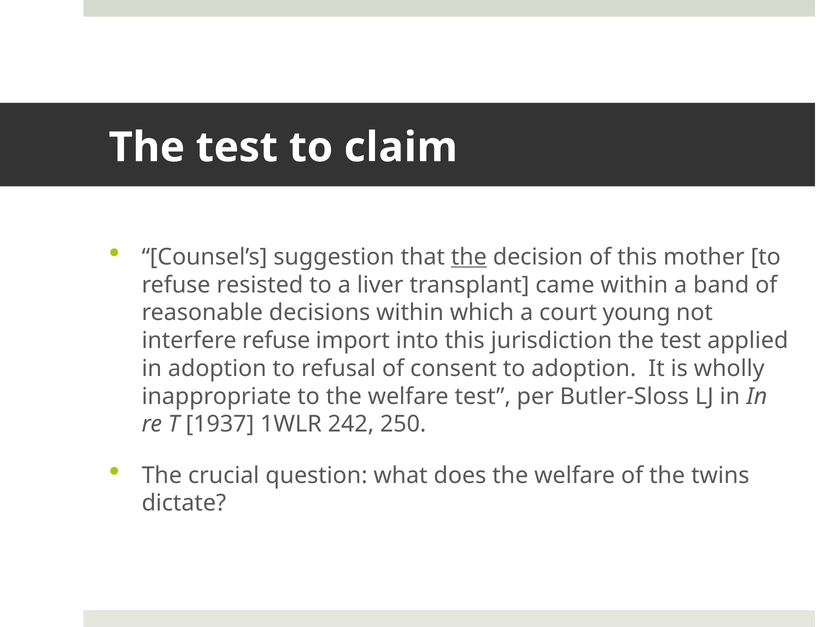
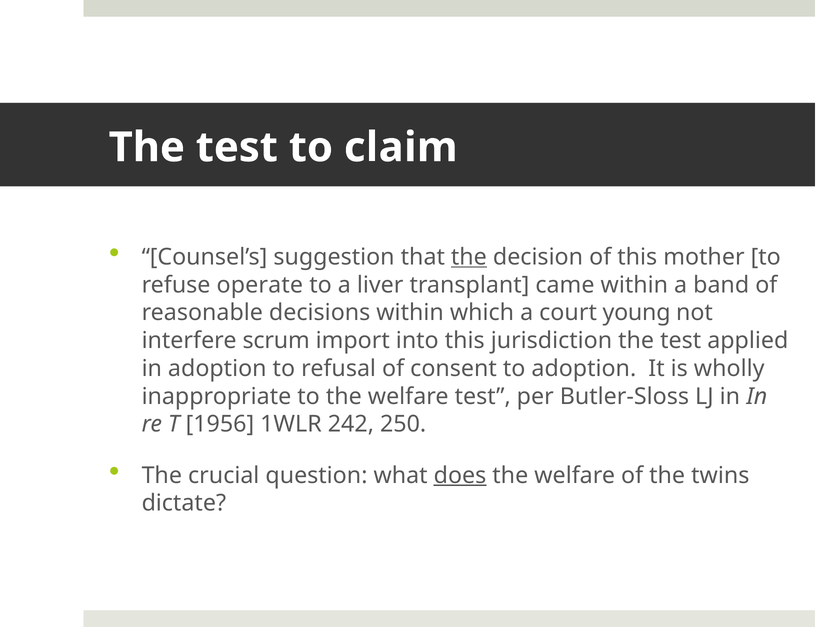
resisted: resisted -> operate
interfere refuse: refuse -> scrum
1937: 1937 -> 1956
does underline: none -> present
